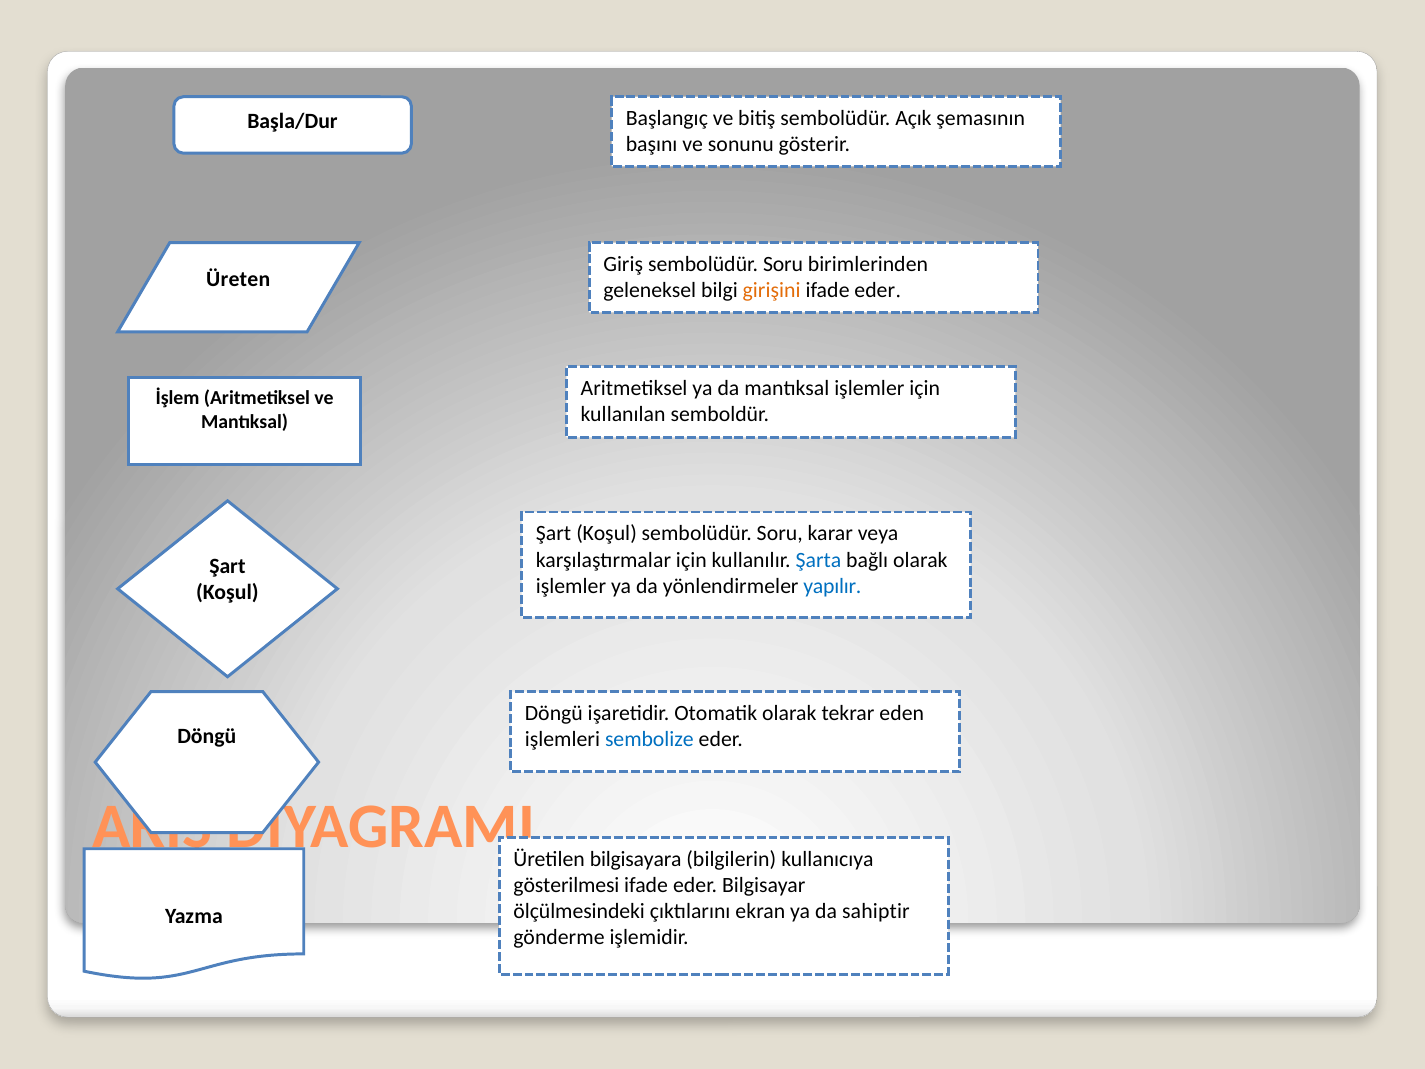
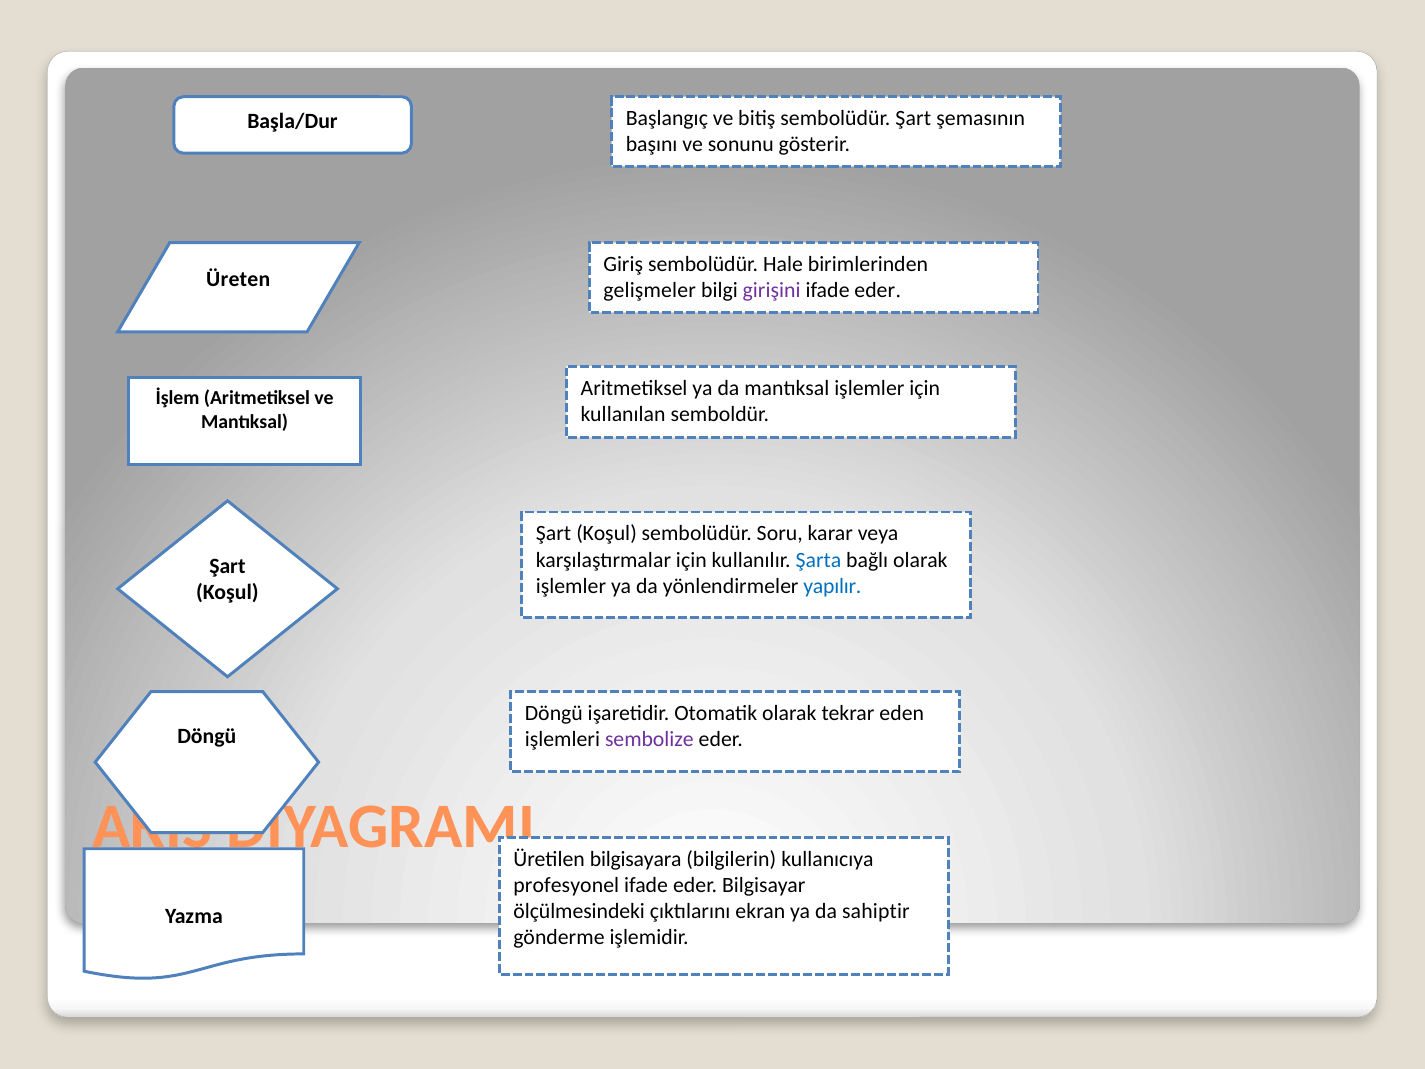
sembolüdür Açık: Açık -> Şart
Giriş sembolüdür Soru: Soru -> Hale
geleneksel: geleneksel -> gelişmeler
girişini colour: orange -> purple
sembolize colour: blue -> purple
gösterilmesi: gösterilmesi -> profesyonel
